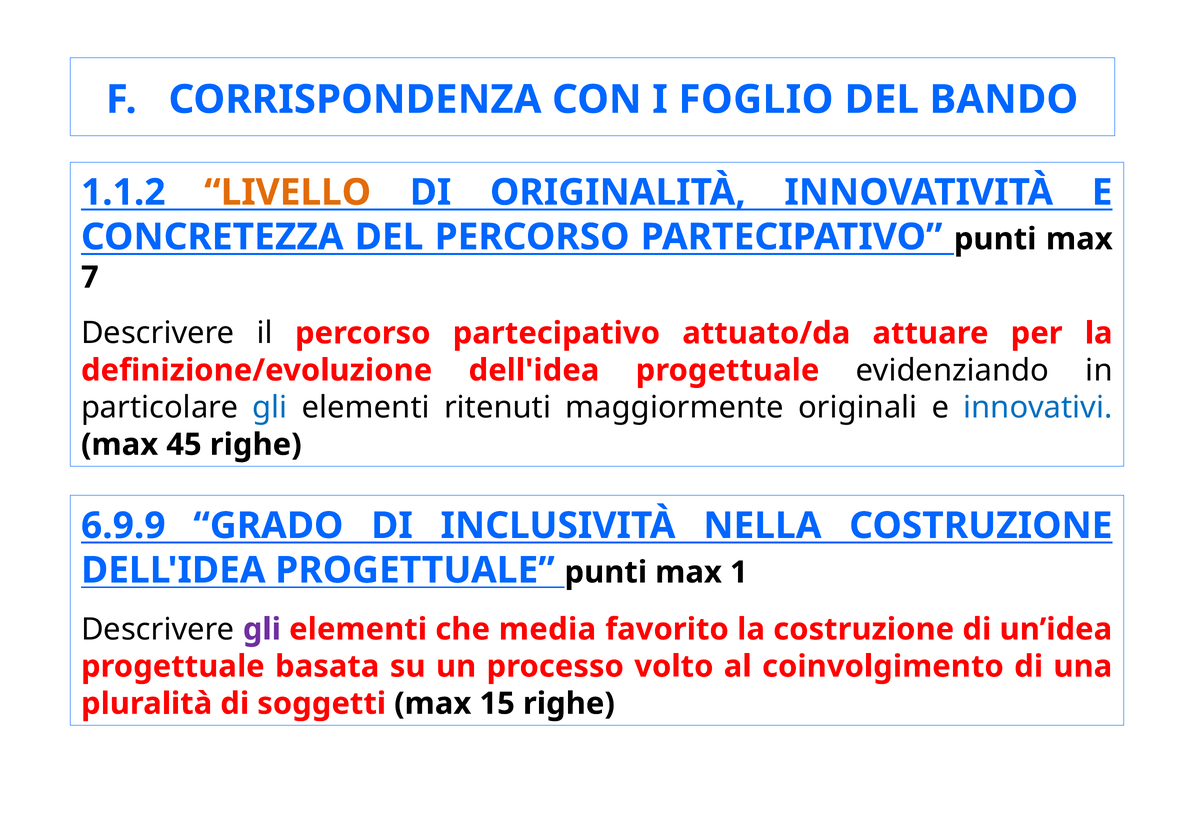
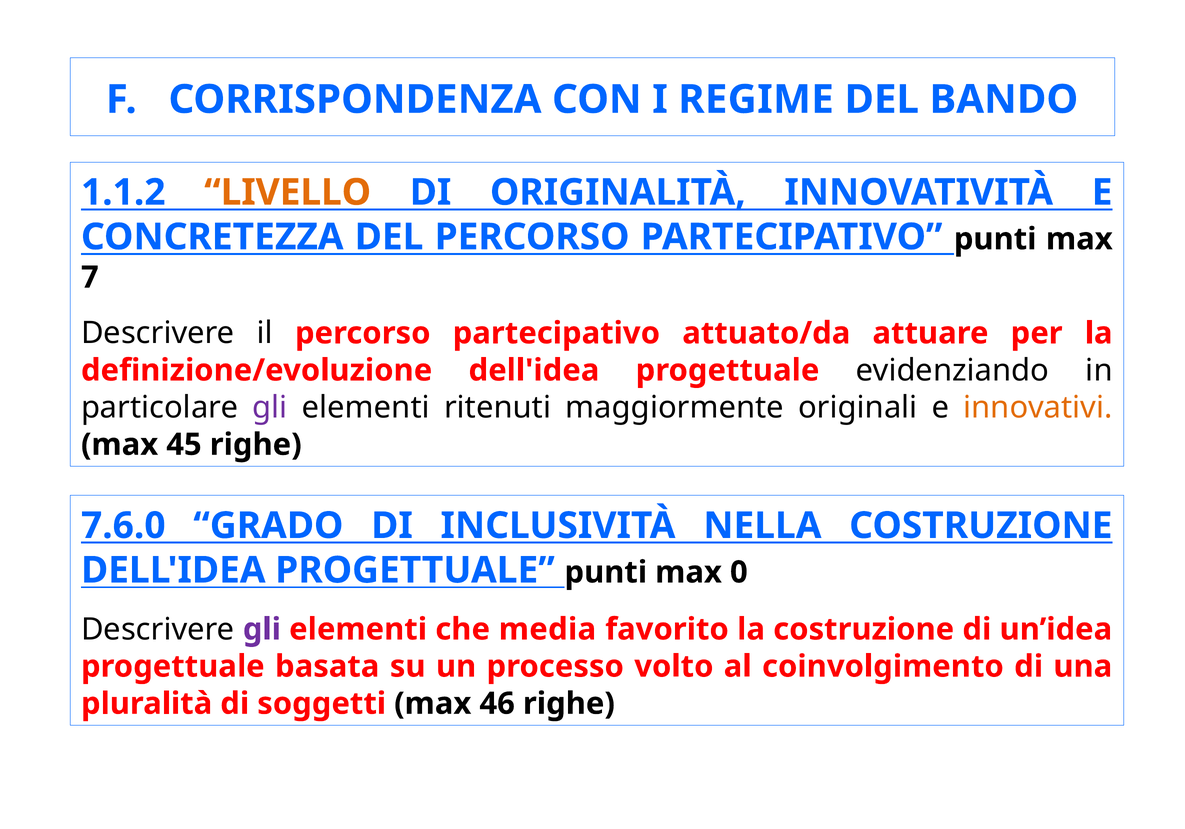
FOGLIO: FOGLIO -> REGIME
gli at (270, 408) colour: blue -> purple
innovativi colour: blue -> orange
6.9.9: 6.9.9 -> 7.6.0
1: 1 -> 0
15: 15 -> 46
